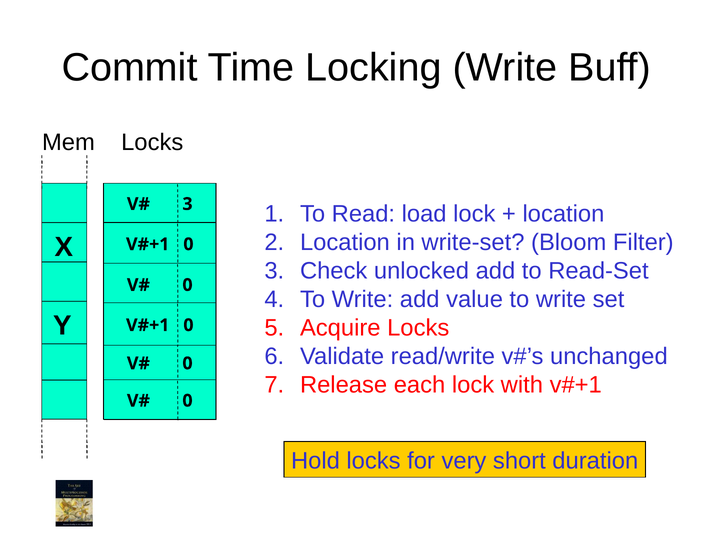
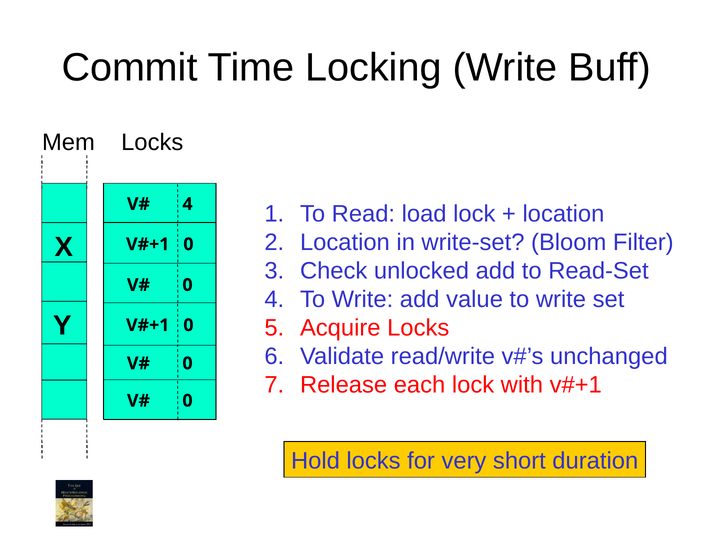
3 at (187, 204): 3 -> 4
